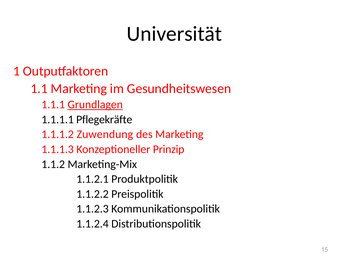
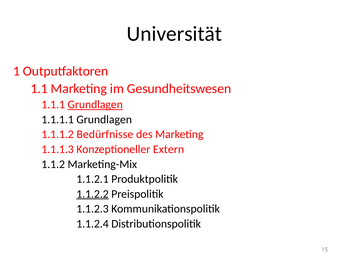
1.1.1.1 Pflegekräfte: Pflegekräfte -> Grundlagen
Zuwendung: Zuwendung -> Bedürfnisse
Prinzip: Prinzip -> Extern
1.1.2.2 underline: none -> present
